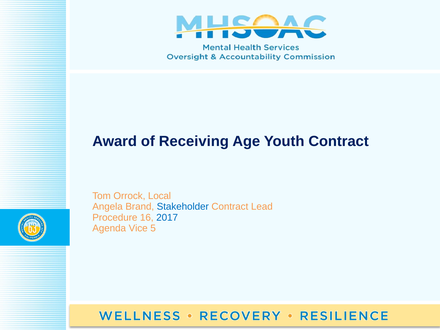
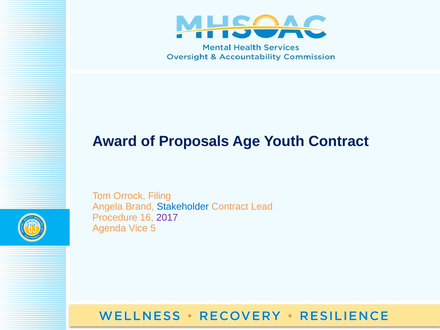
Receiving: Receiving -> Proposals
Local: Local -> Filing
2017 colour: blue -> purple
